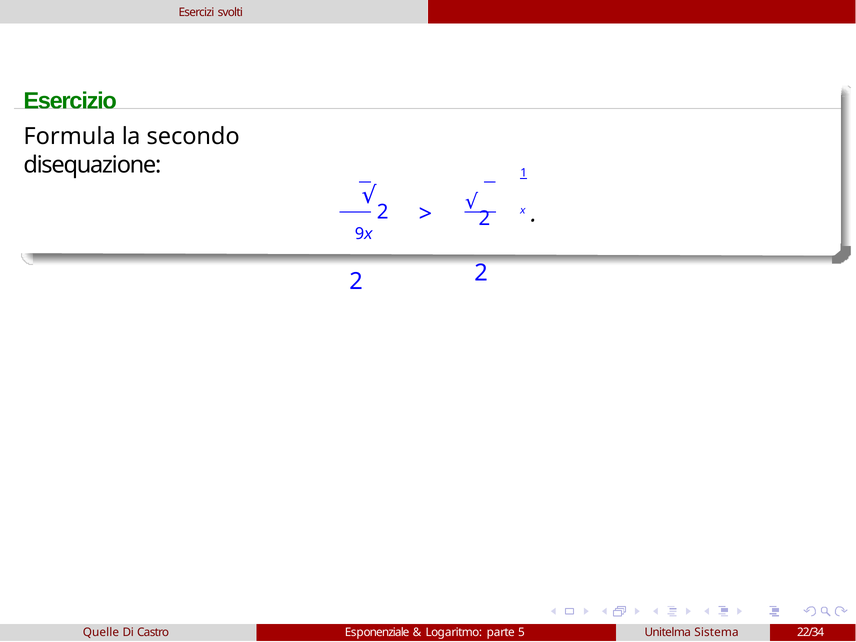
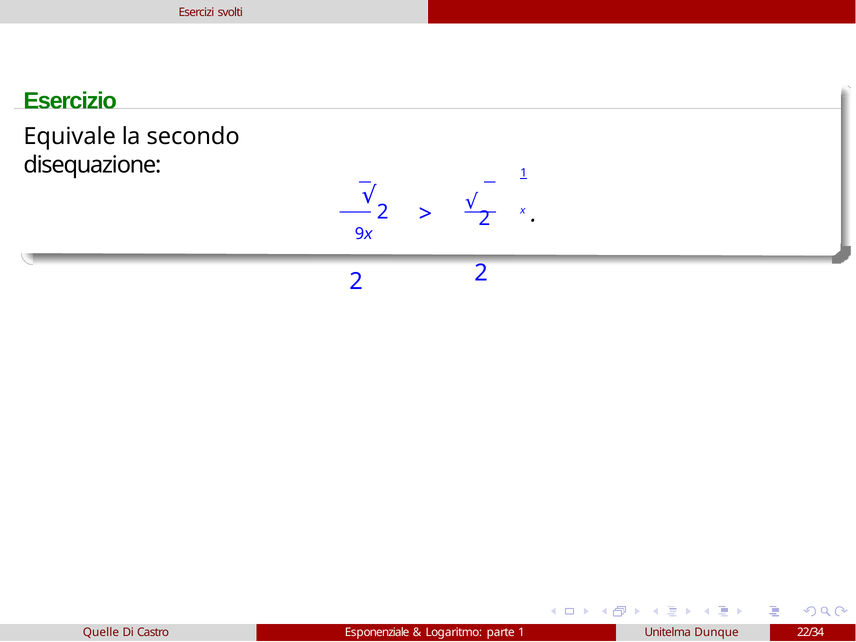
Formula: Formula -> Equivale
parte 5: 5 -> 1
Sistema: Sistema -> Dunque
